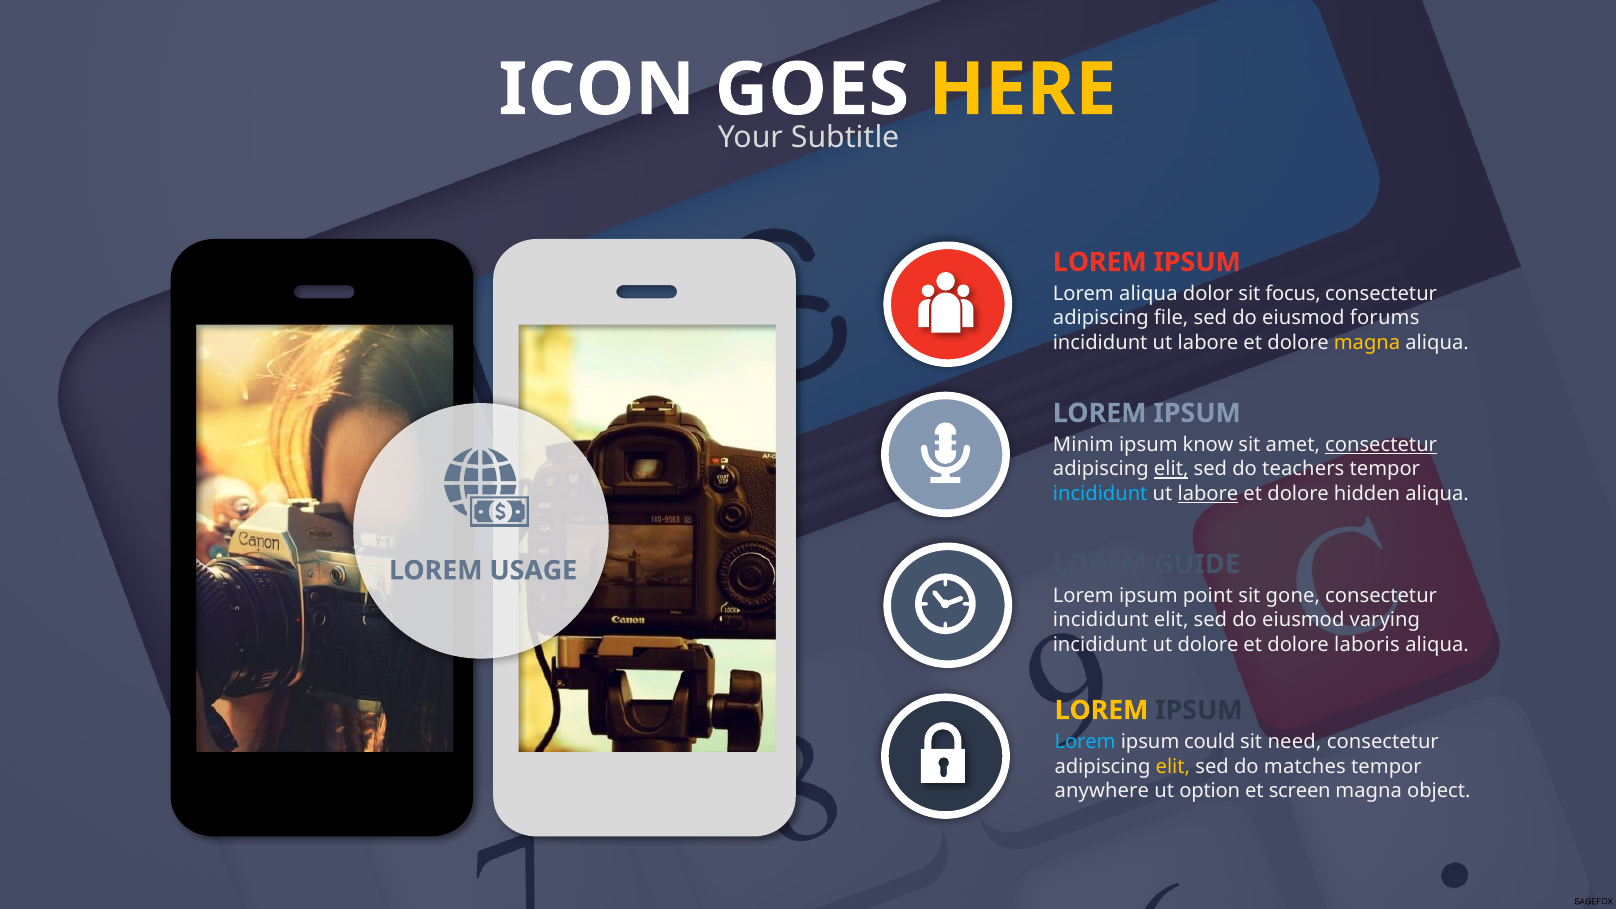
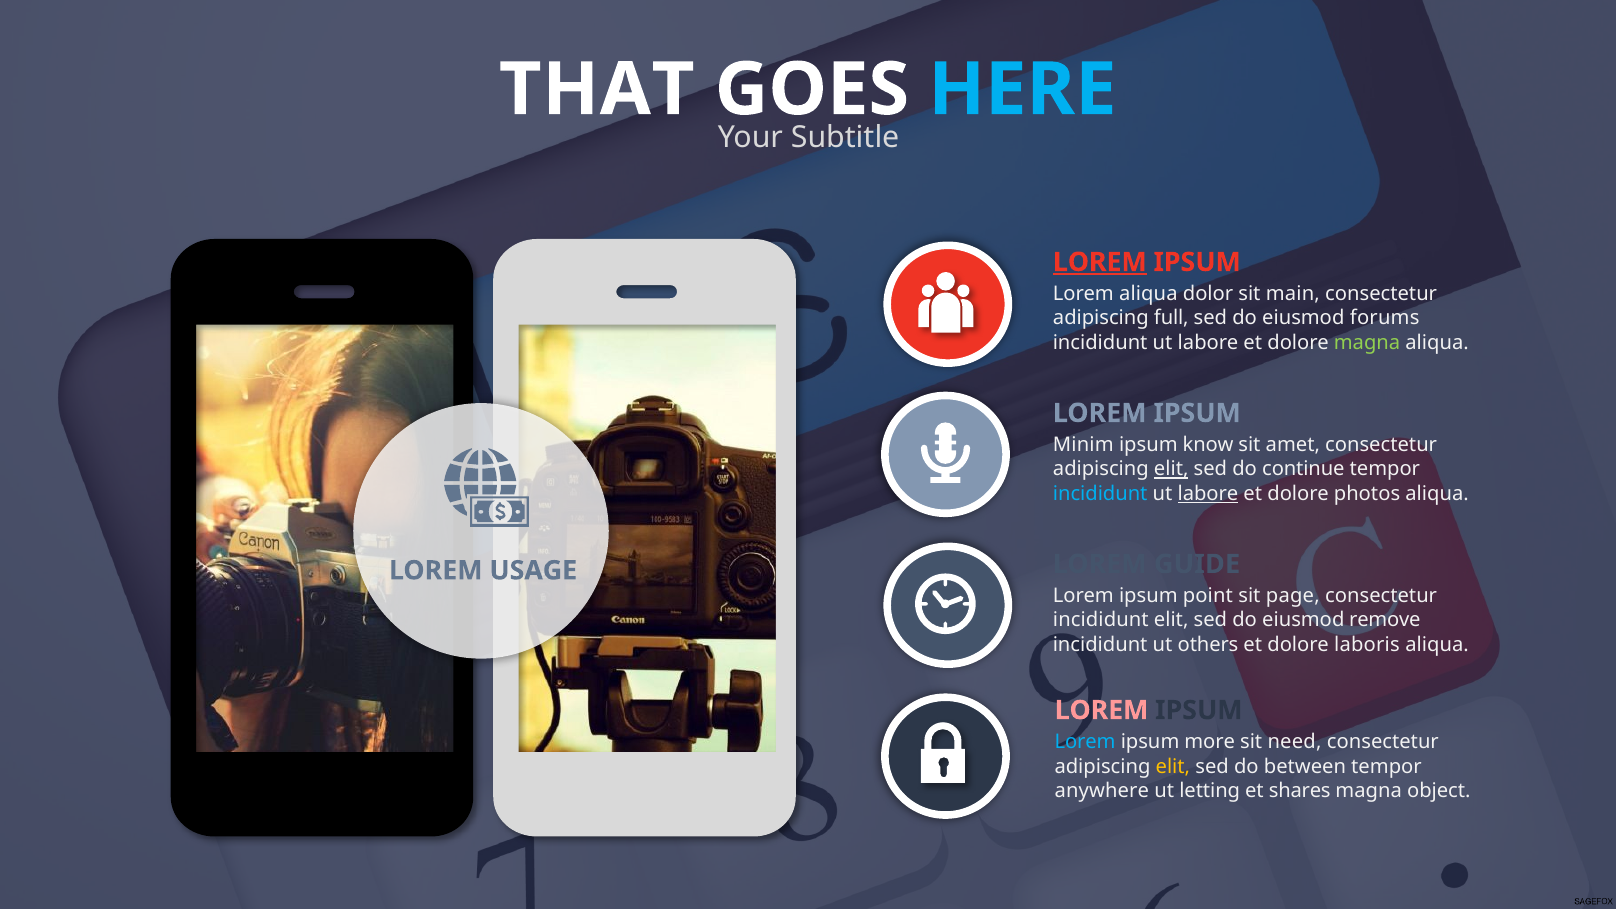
ICON: ICON -> THAT
HERE colour: yellow -> light blue
LOREM at (1100, 262) underline: none -> present
focus: focus -> main
file: file -> full
magna at (1367, 342) colour: yellow -> light green
consectetur at (1381, 445) underline: present -> none
teachers: teachers -> continue
hidden: hidden -> photos
gone: gone -> page
varying: varying -> remove
ut dolore: dolore -> others
LOREM at (1102, 710) colour: yellow -> pink
could: could -> more
matches: matches -> between
option: option -> letting
screen: screen -> shares
